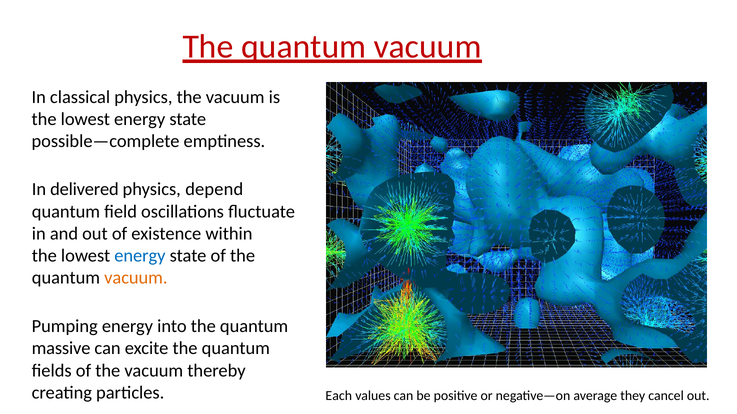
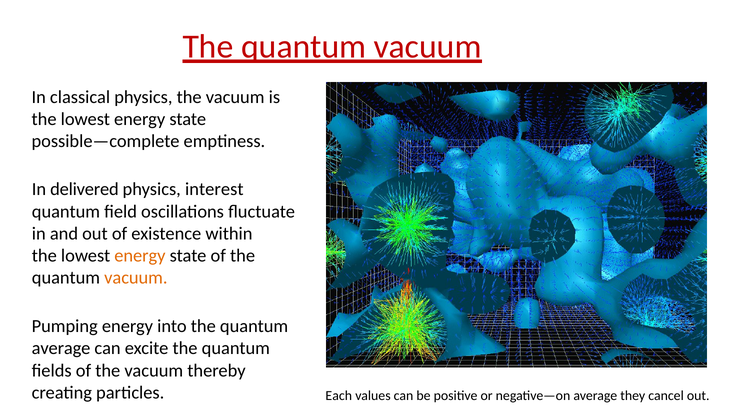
depend: depend -> interest
energy at (140, 256) colour: blue -> orange
massive at (61, 349): massive -> average
